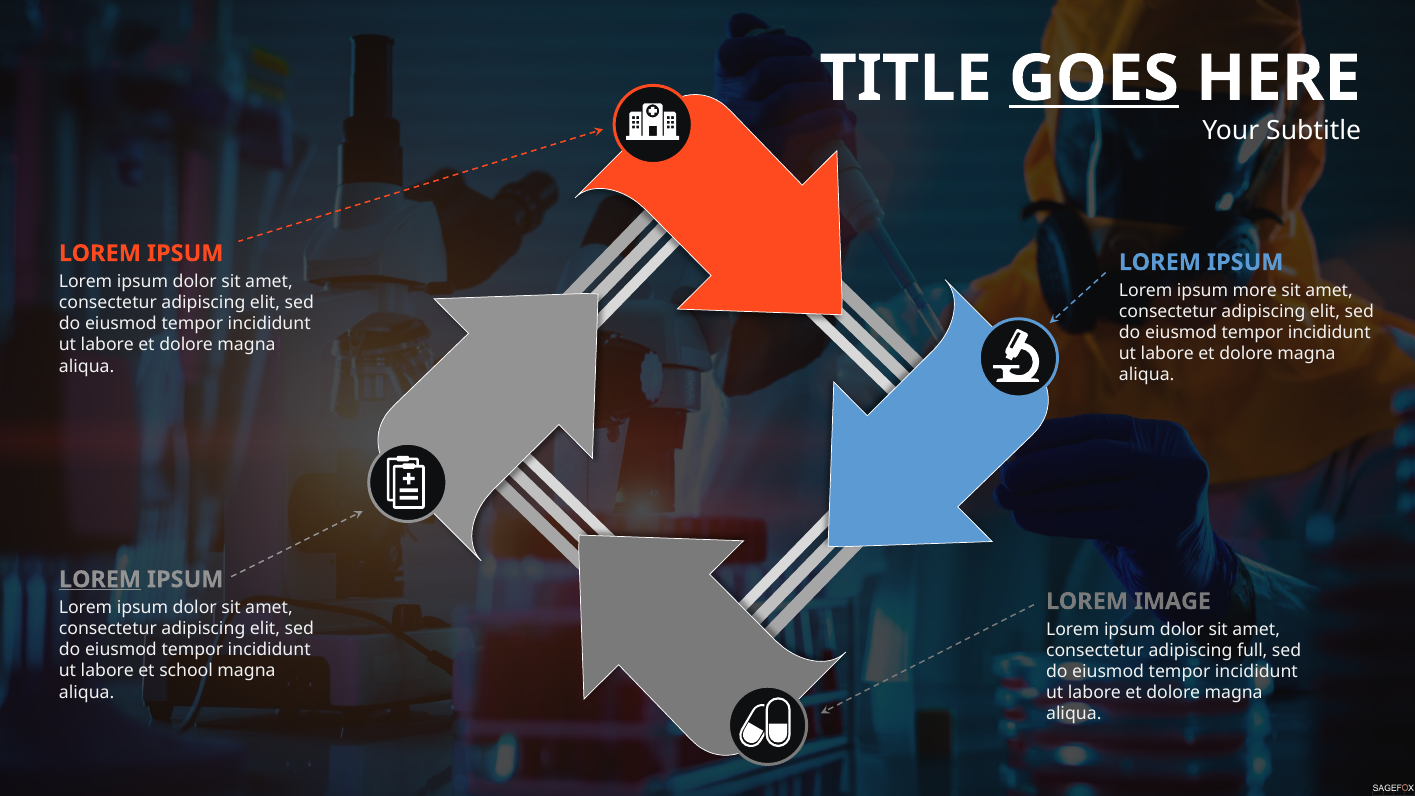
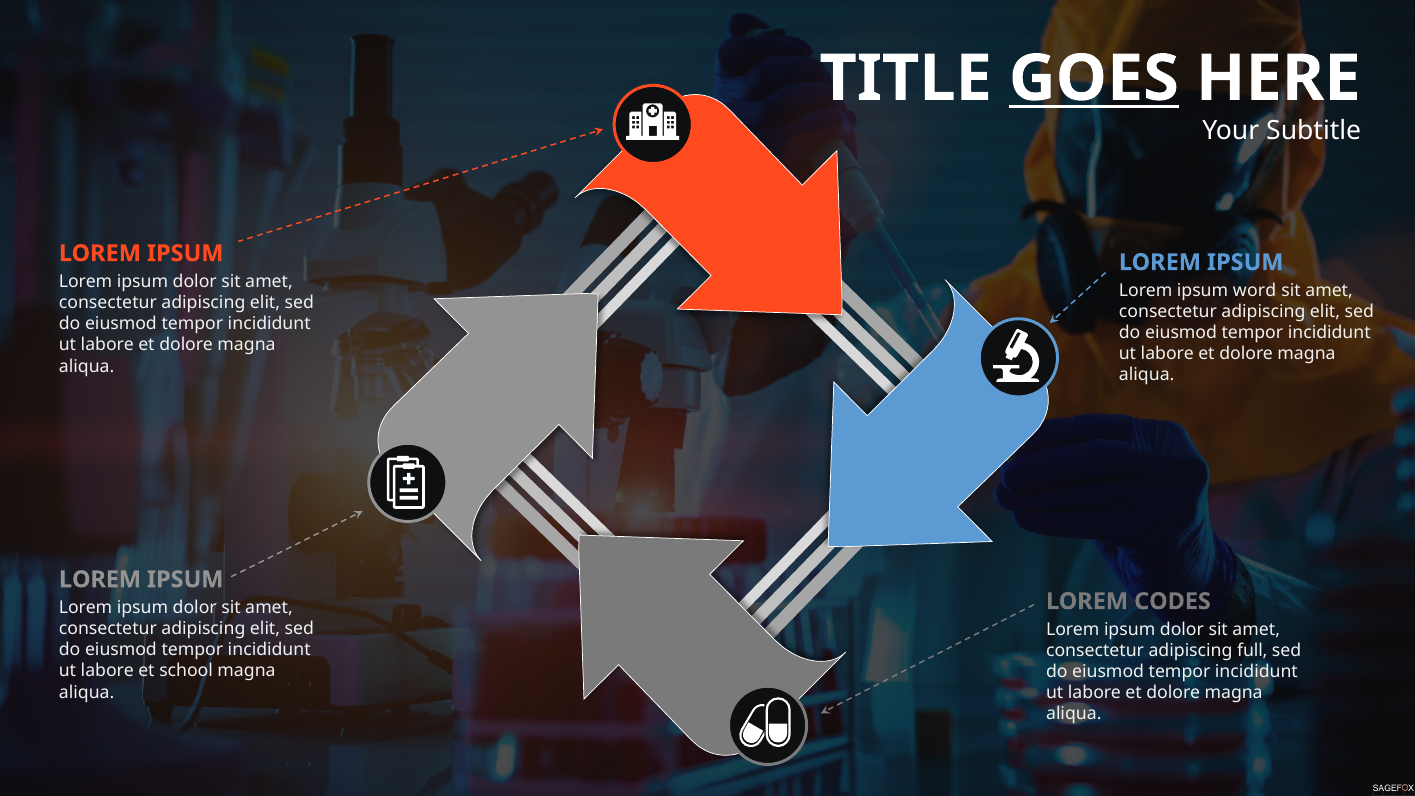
more: more -> word
LOREM at (100, 579) underline: present -> none
IMAGE: IMAGE -> CODES
